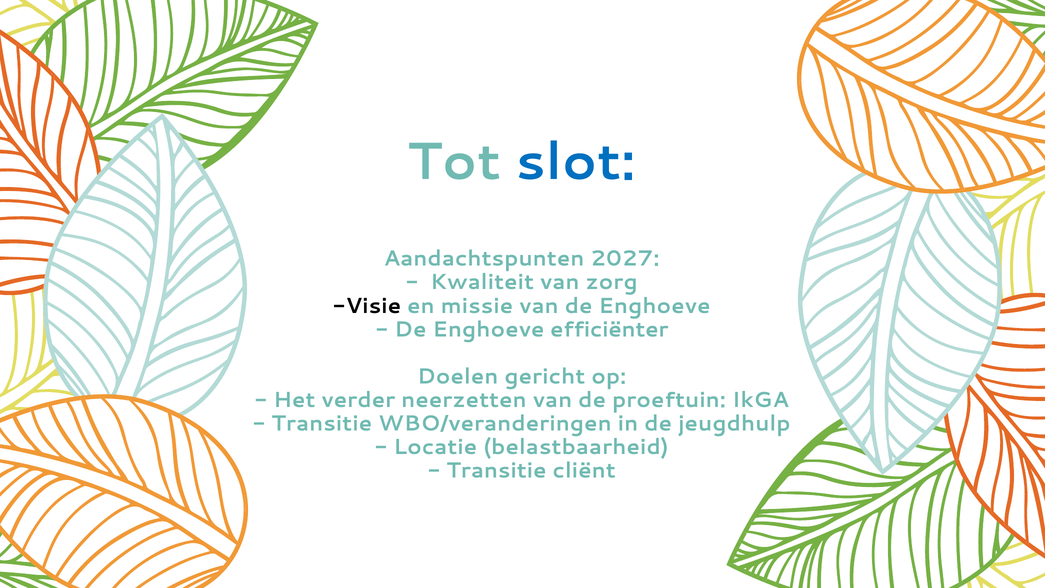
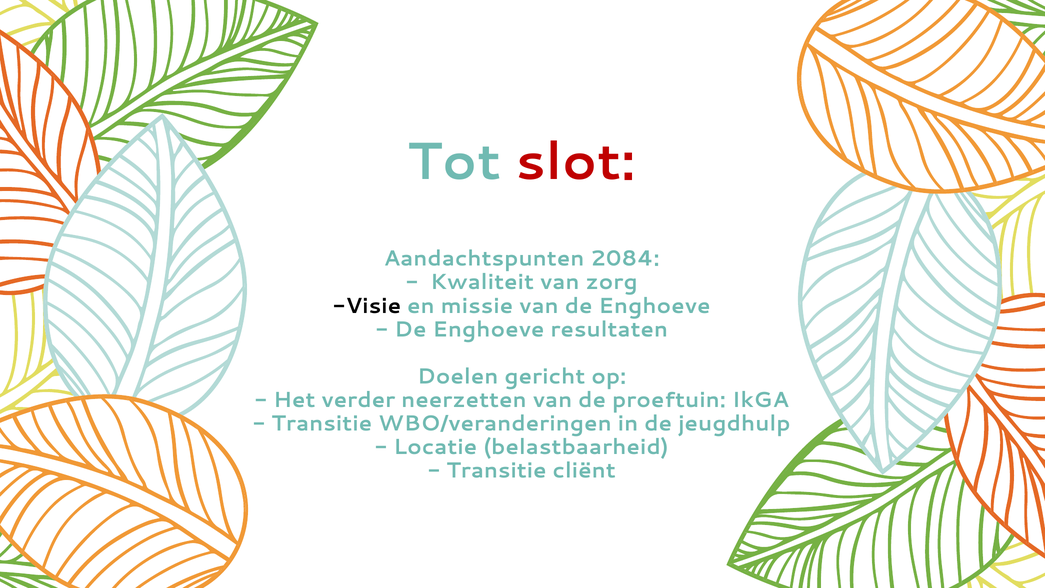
slot colour: blue -> red
2027: 2027 -> 2084
efficiënter: efficiënter -> resultaten
